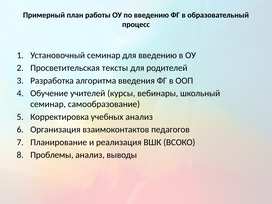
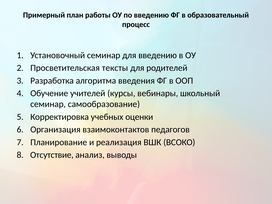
учебных анализ: анализ -> оценки
Проблемы: Проблемы -> Отсутствие
